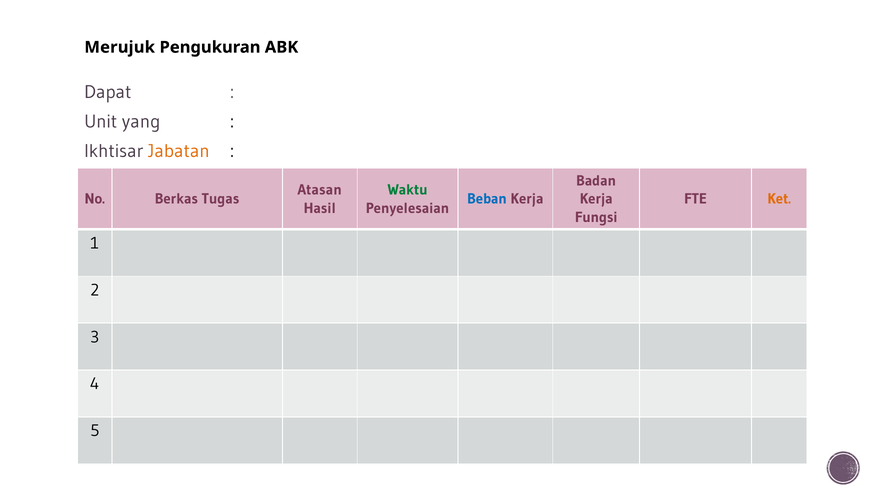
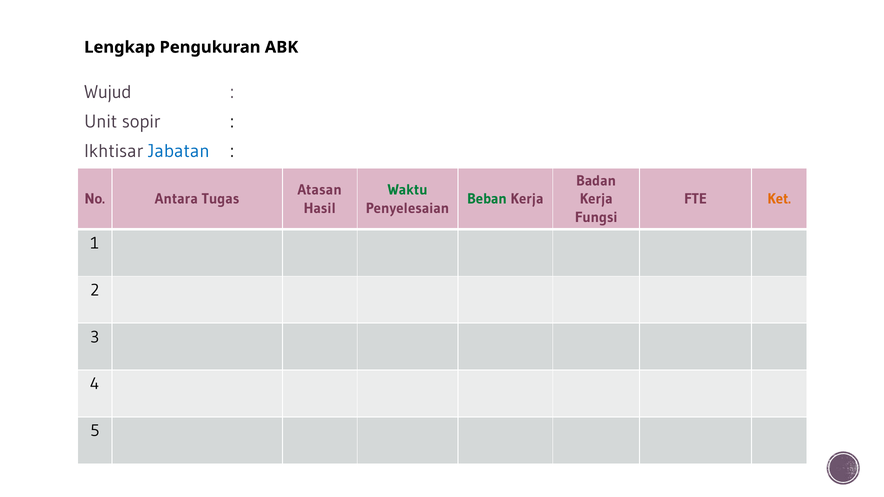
Merujuk: Merujuk -> Lengkap
Dapat: Dapat -> Wujud
yang: yang -> sopir
Jabatan colour: orange -> blue
Berkas: Berkas -> Antara
Beban colour: blue -> green
